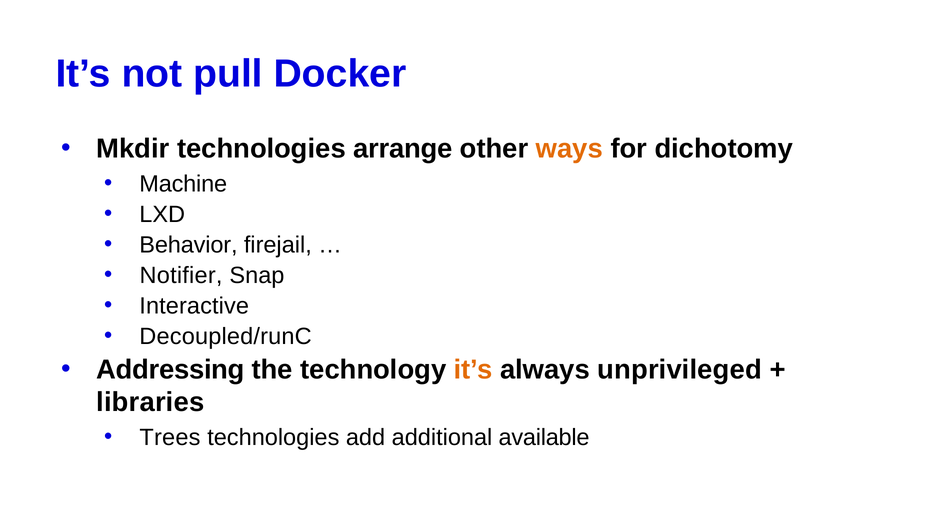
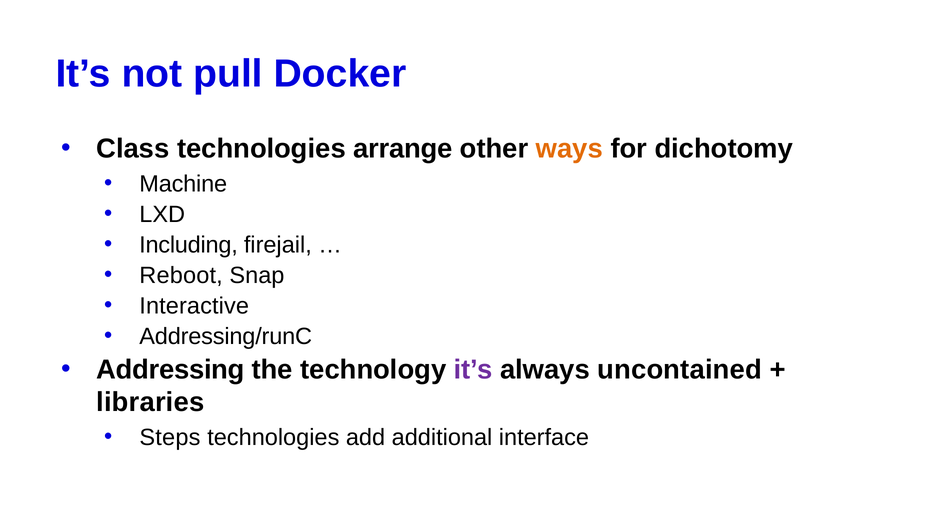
Mkdir: Mkdir -> Class
Behavior: Behavior -> Including
Notifier: Notifier -> Reboot
Decoupled/runC: Decoupled/runC -> Addressing/runC
it’s at (473, 370) colour: orange -> purple
unprivileged: unprivileged -> uncontained
Trees: Trees -> Steps
available: available -> interface
